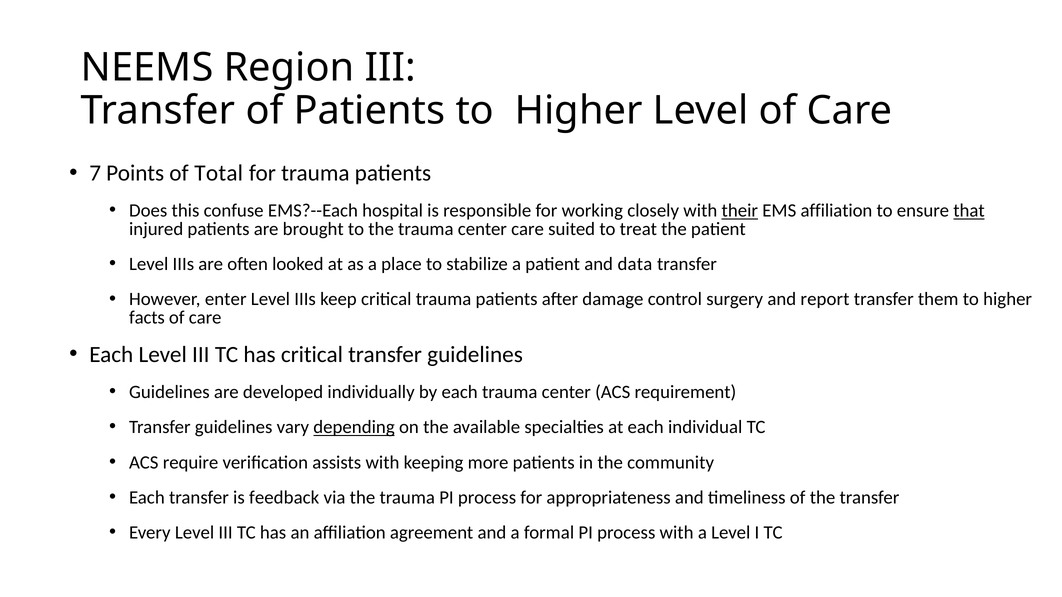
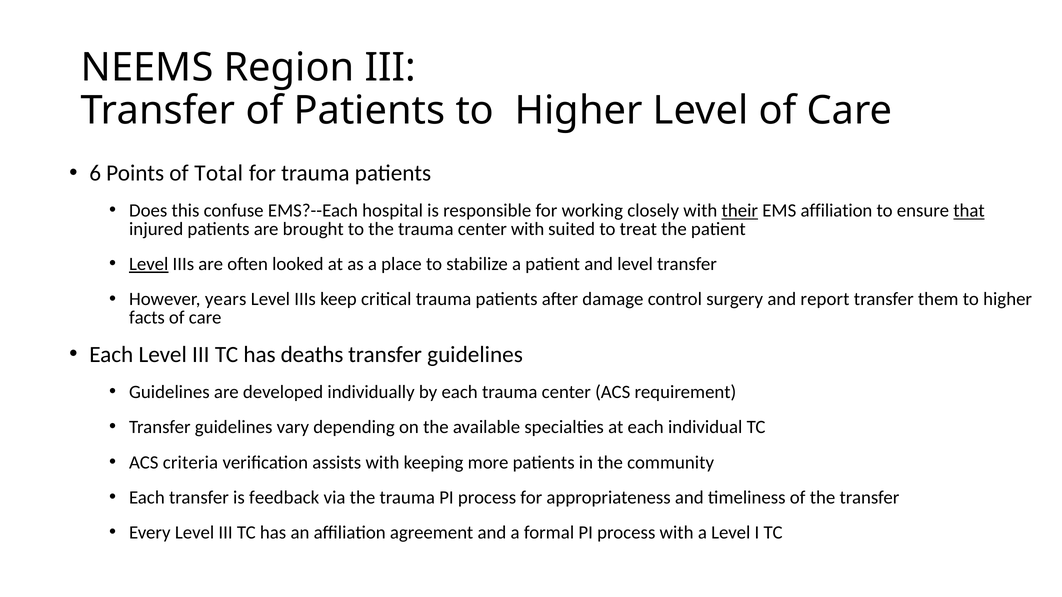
7: 7 -> 6
center care: care -> with
Level at (149, 264) underline: none -> present
and data: data -> level
enter: enter -> years
has critical: critical -> deaths
depending underline: present -> none
require: require -> criteria
